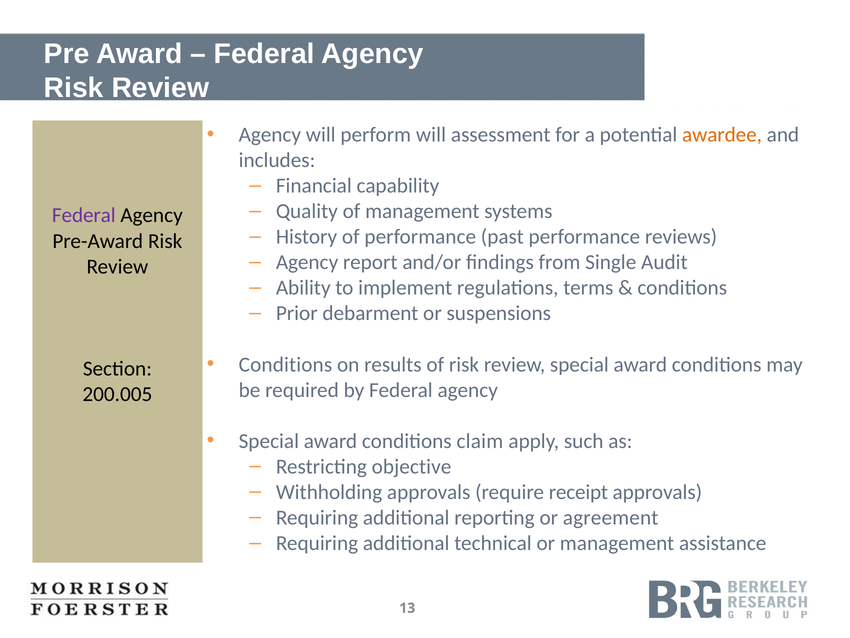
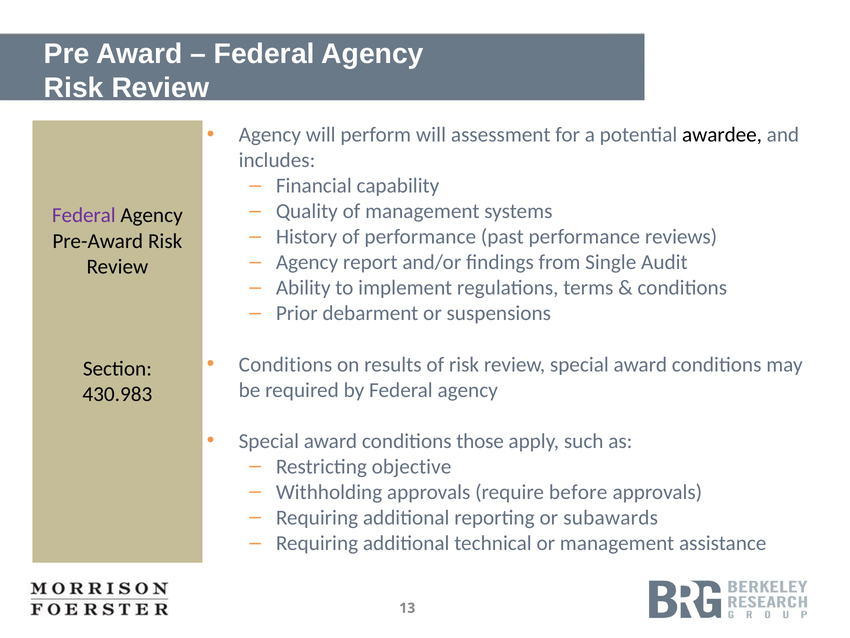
awardee colour: orange -> black
200.005: 200.005 -> 430.983
claim: claim -> those
receipt: receipt -> before
agreement: agreement -> subawards
